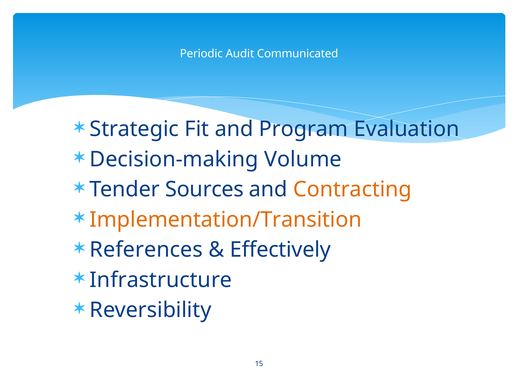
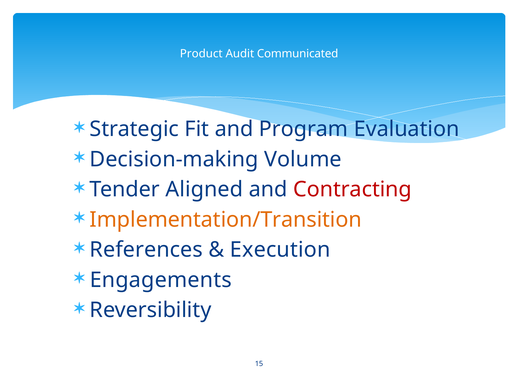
Periodic: Periodic -> Product
Sources: Sources -> Aligned
Contracting colour: orange -> red
Effectively: Effectively -> Execution
Infrastructure: Infrastructure -> Engagements
